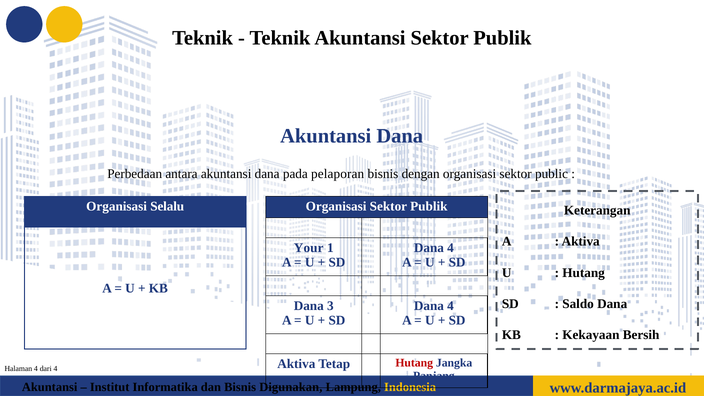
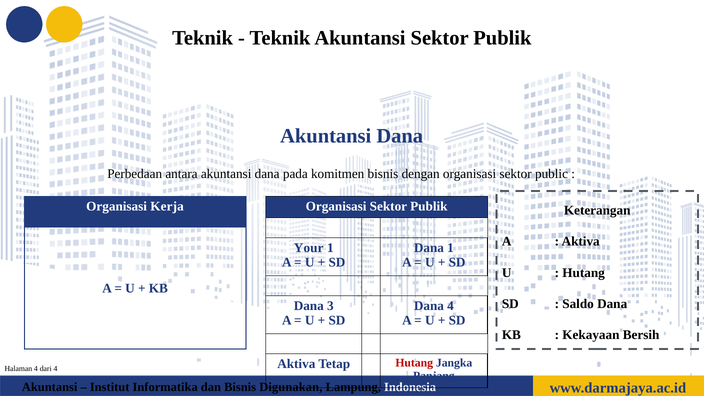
pelaporan: pelaporan -> komitmen
Selalu: Selalu -> Kerja
4 at (451, 248): 4 -> 1
Indonesia colour: yellow -> white
